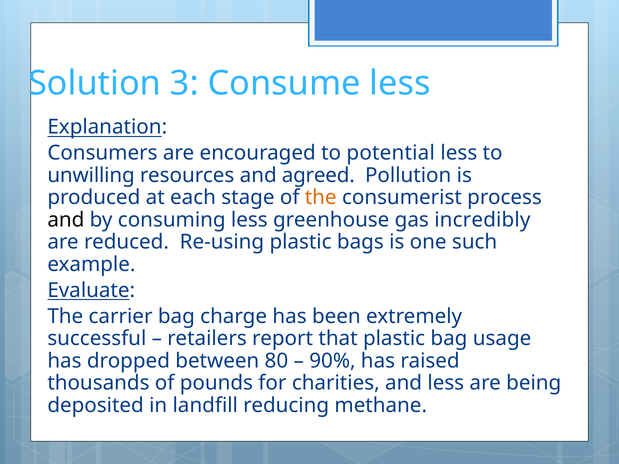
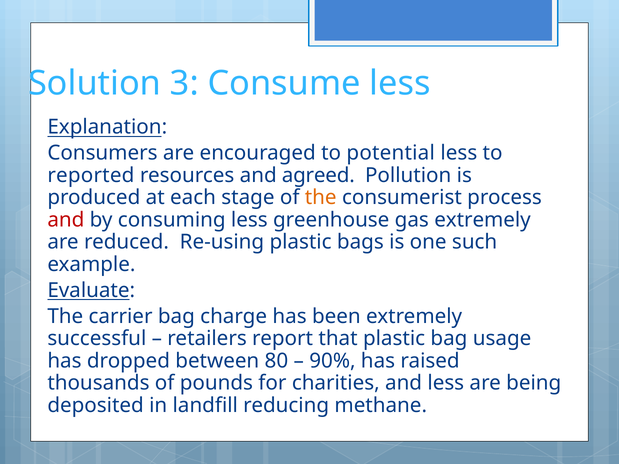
unwilling: unwilling -> reported
and at (66, 220) colour: black -> red
gas incredibly: incredibly -> extremely
